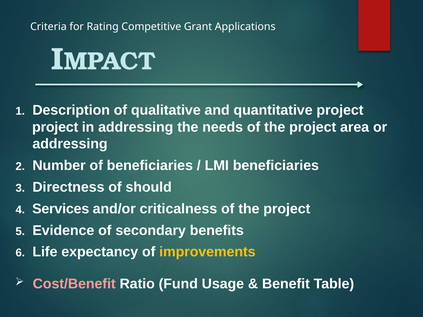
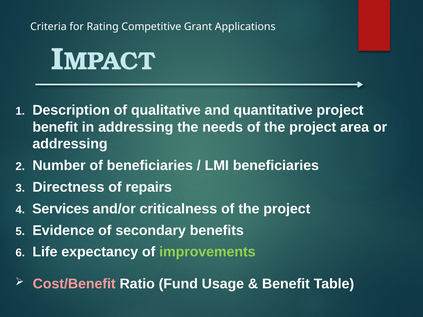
project at (55, 127): project -> benefit
should: should -> repairs
improvements colour: yellow -> light green
